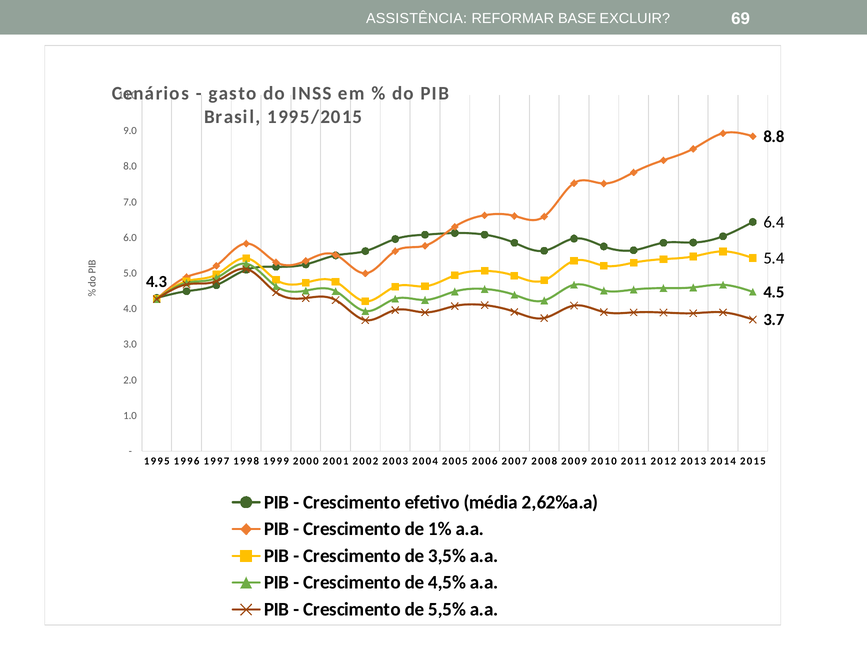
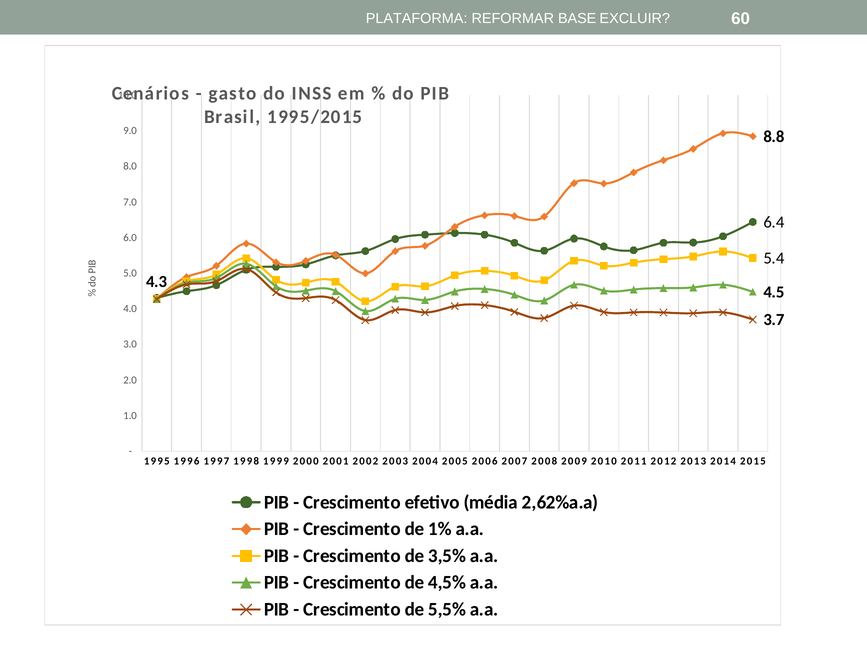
ASSISTÊNCIA: ASSISTÊNCIA -> PLATAFORMA
69: 69 -> 60
